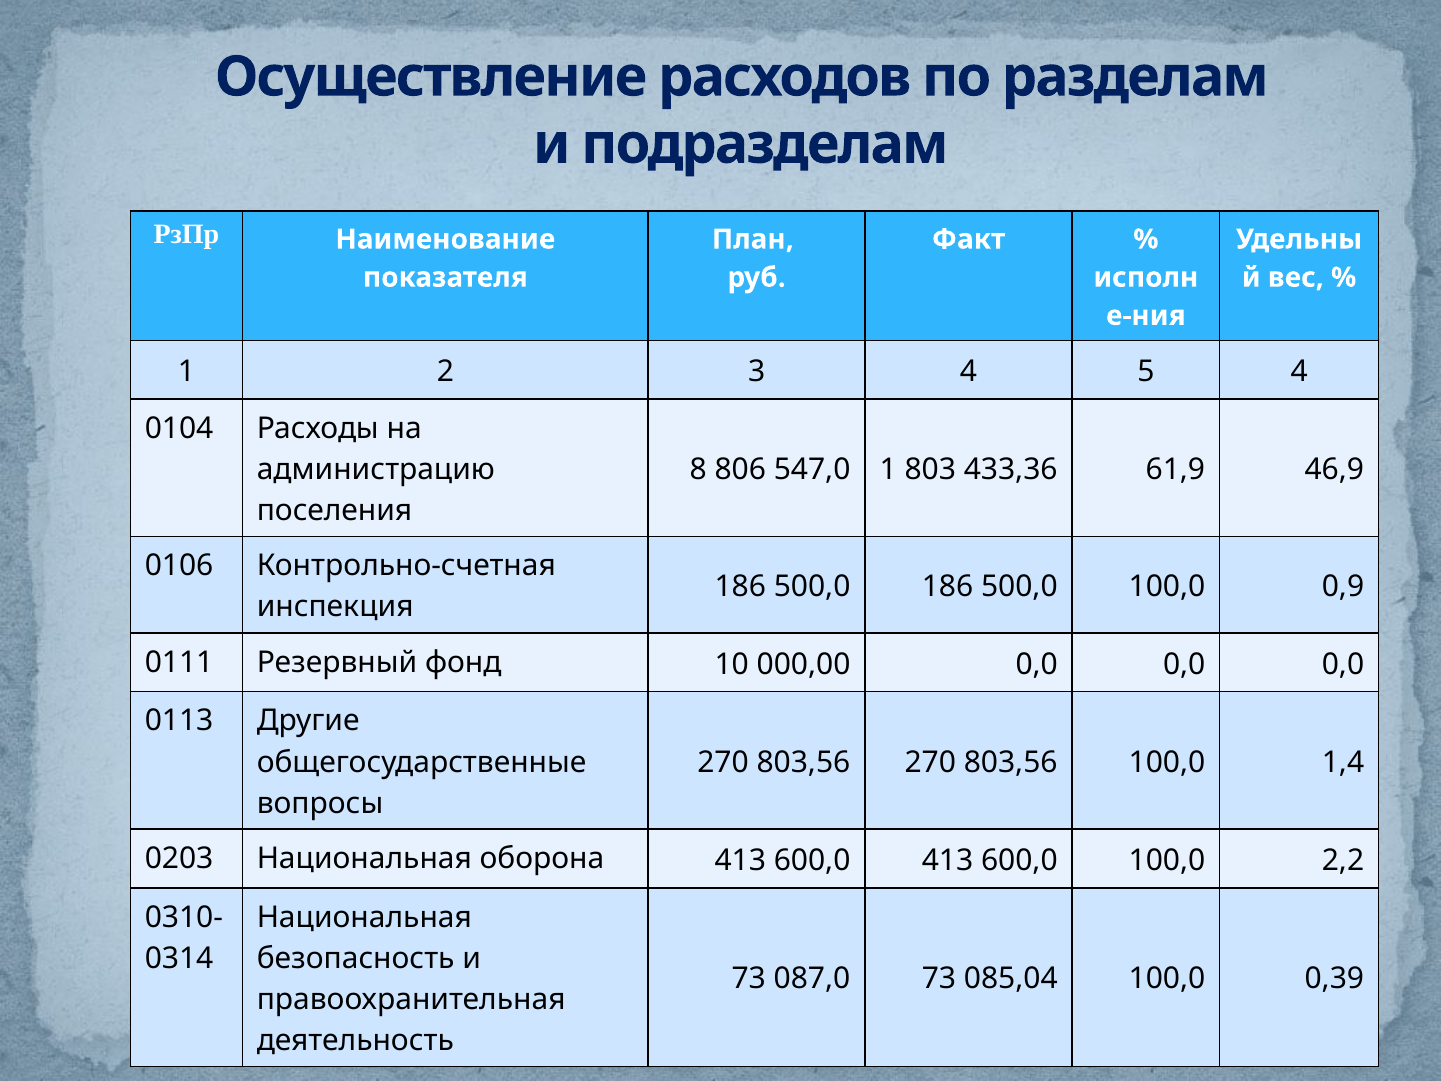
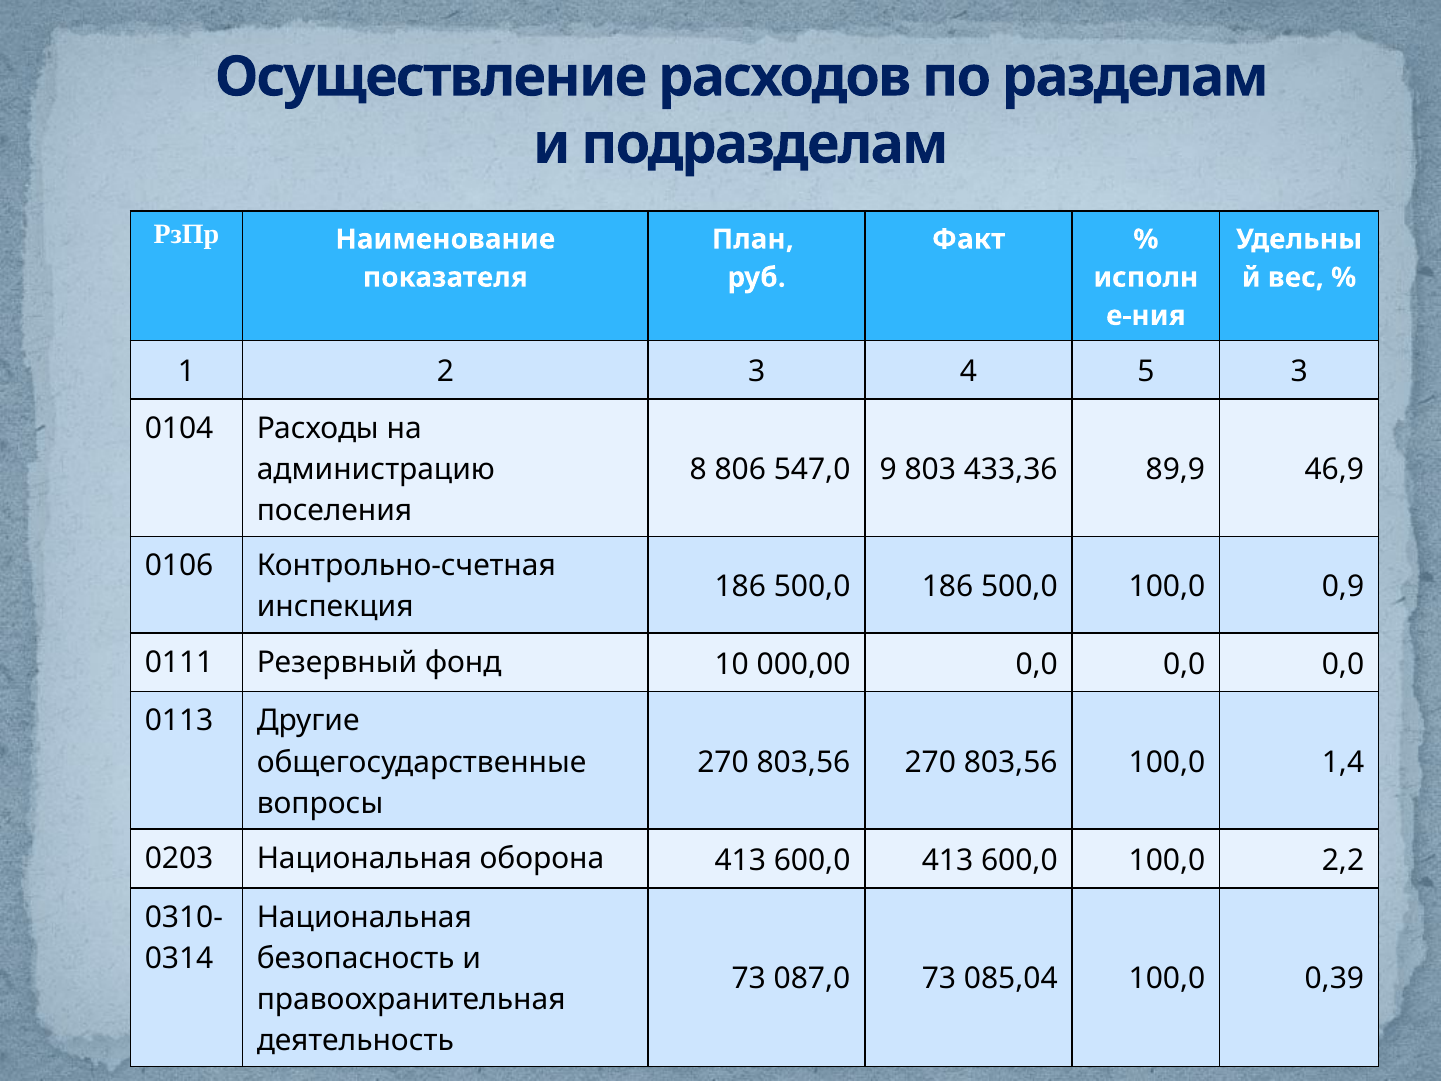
5 4: 4 -> 3
547,0 1: 1 -> 9
61,9: 61,9 -> 89,9
